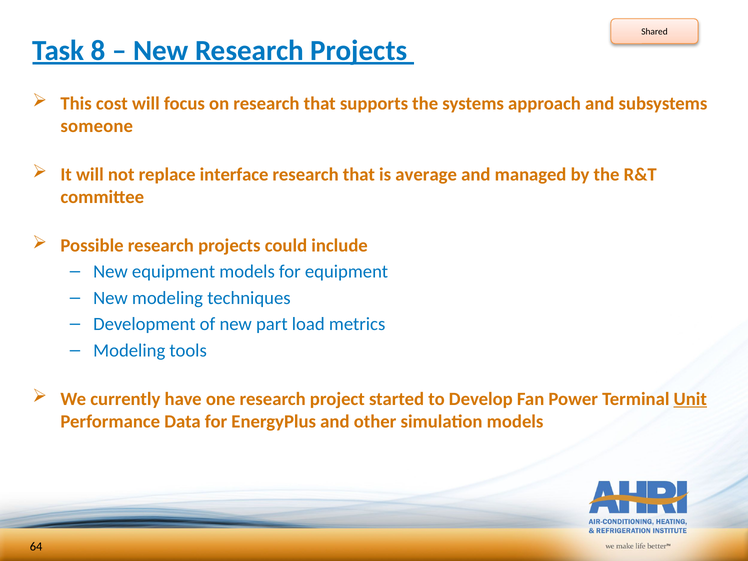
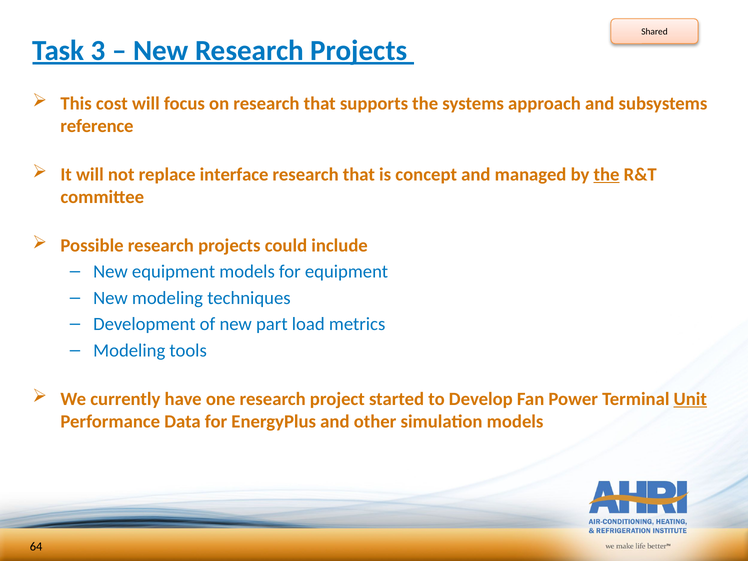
8: 8 -> 3
someone: someone -> reference
average: average -> concept
the at (607, 175) underline: none -> present
